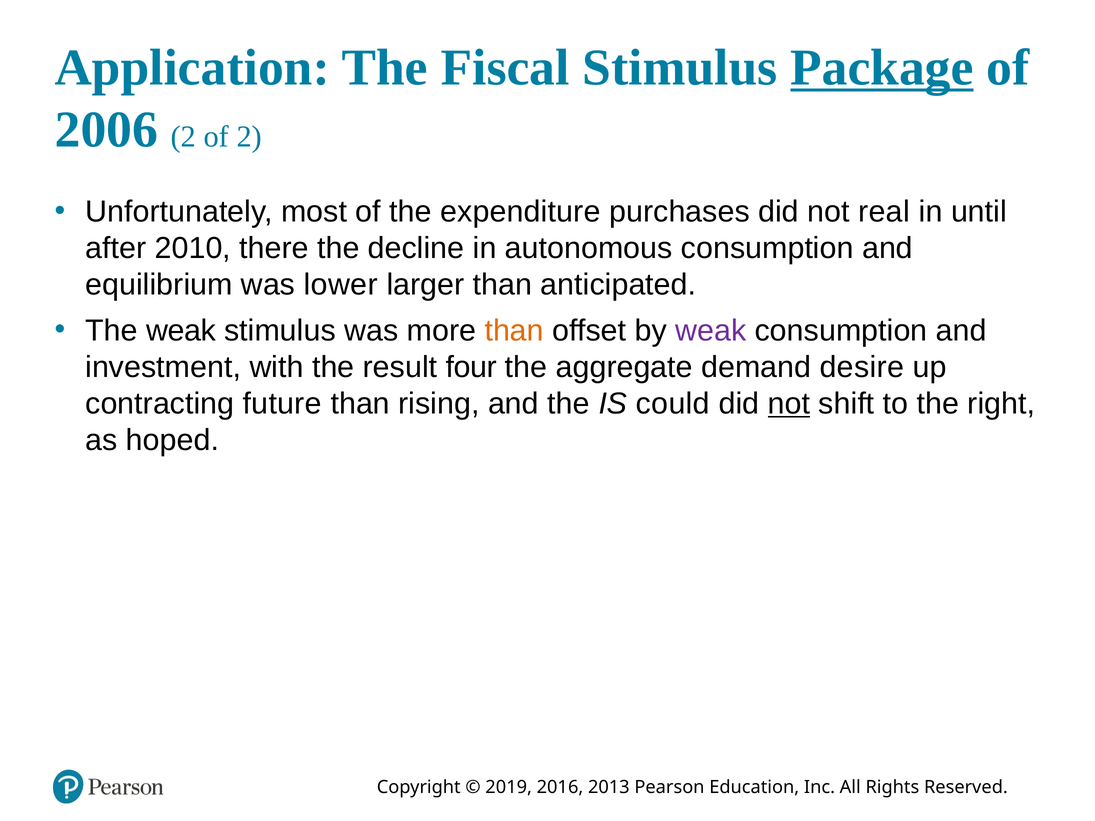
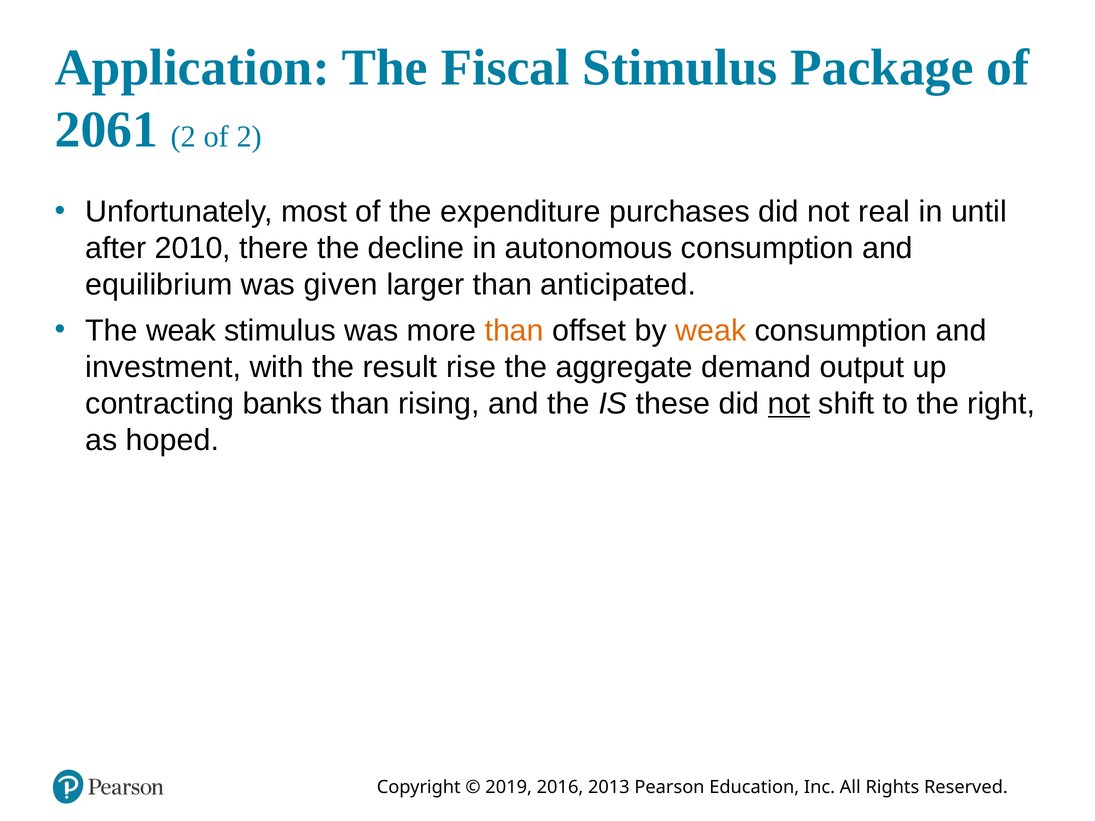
Package underline: present -> none
2006: 2006 -> 2061
lower: lower -> given
weak at (711, 331) colour: purple -> orange
four: four -> rise
desire: desire -> output
future: future -> banks
could: could -> these
